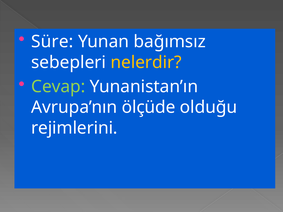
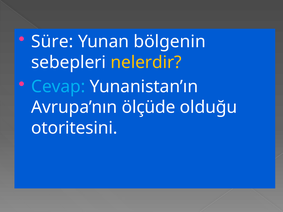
bağımsız: bağımsız -> bölgenin
Cevap colour: light green -> light blue
rejimlerini: rejimlerini -> otoritesini
